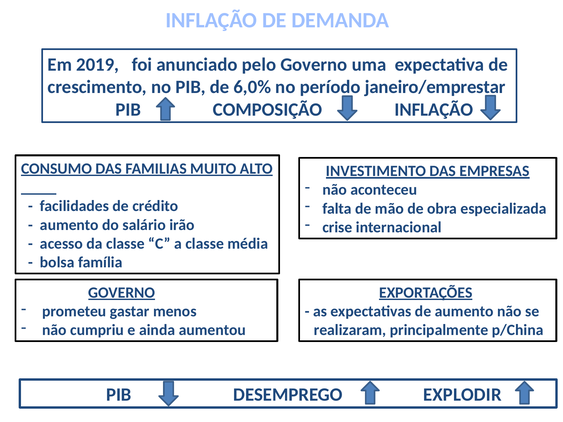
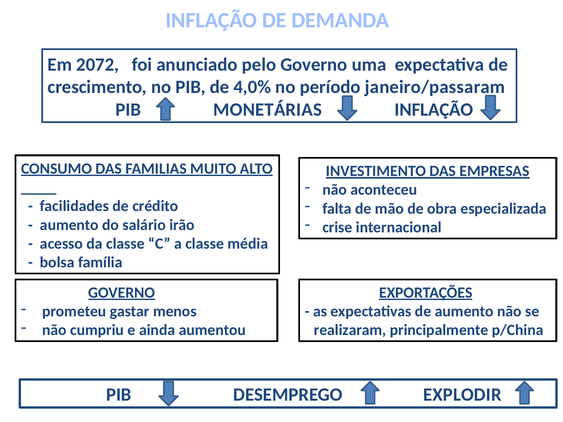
2019: 2019 -> 2072
6,0%: 6,0% -> 4,0%
janeiro/emprestar: janeiro/emprestar -> janeiro/passaram
COMPOSIÇÃO: COMPOSIÇÃO -> MONETÁRIAS
